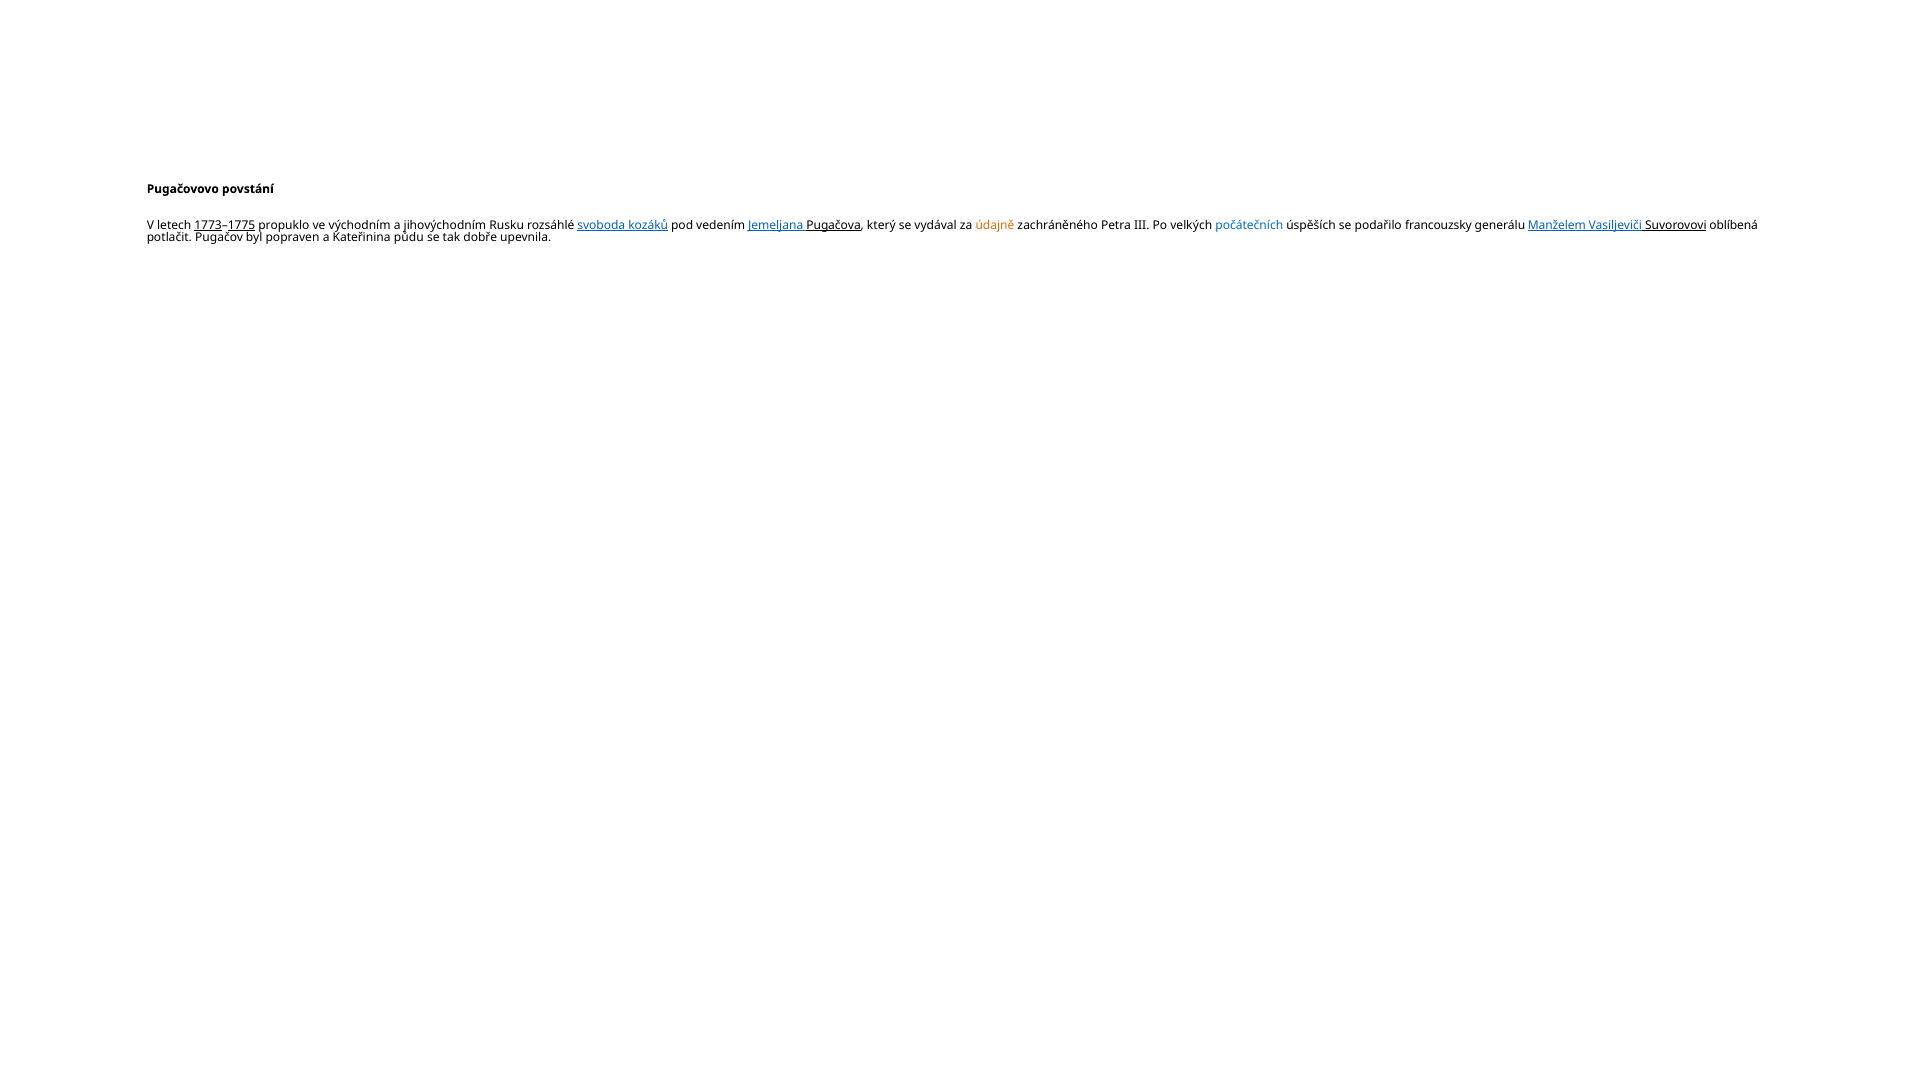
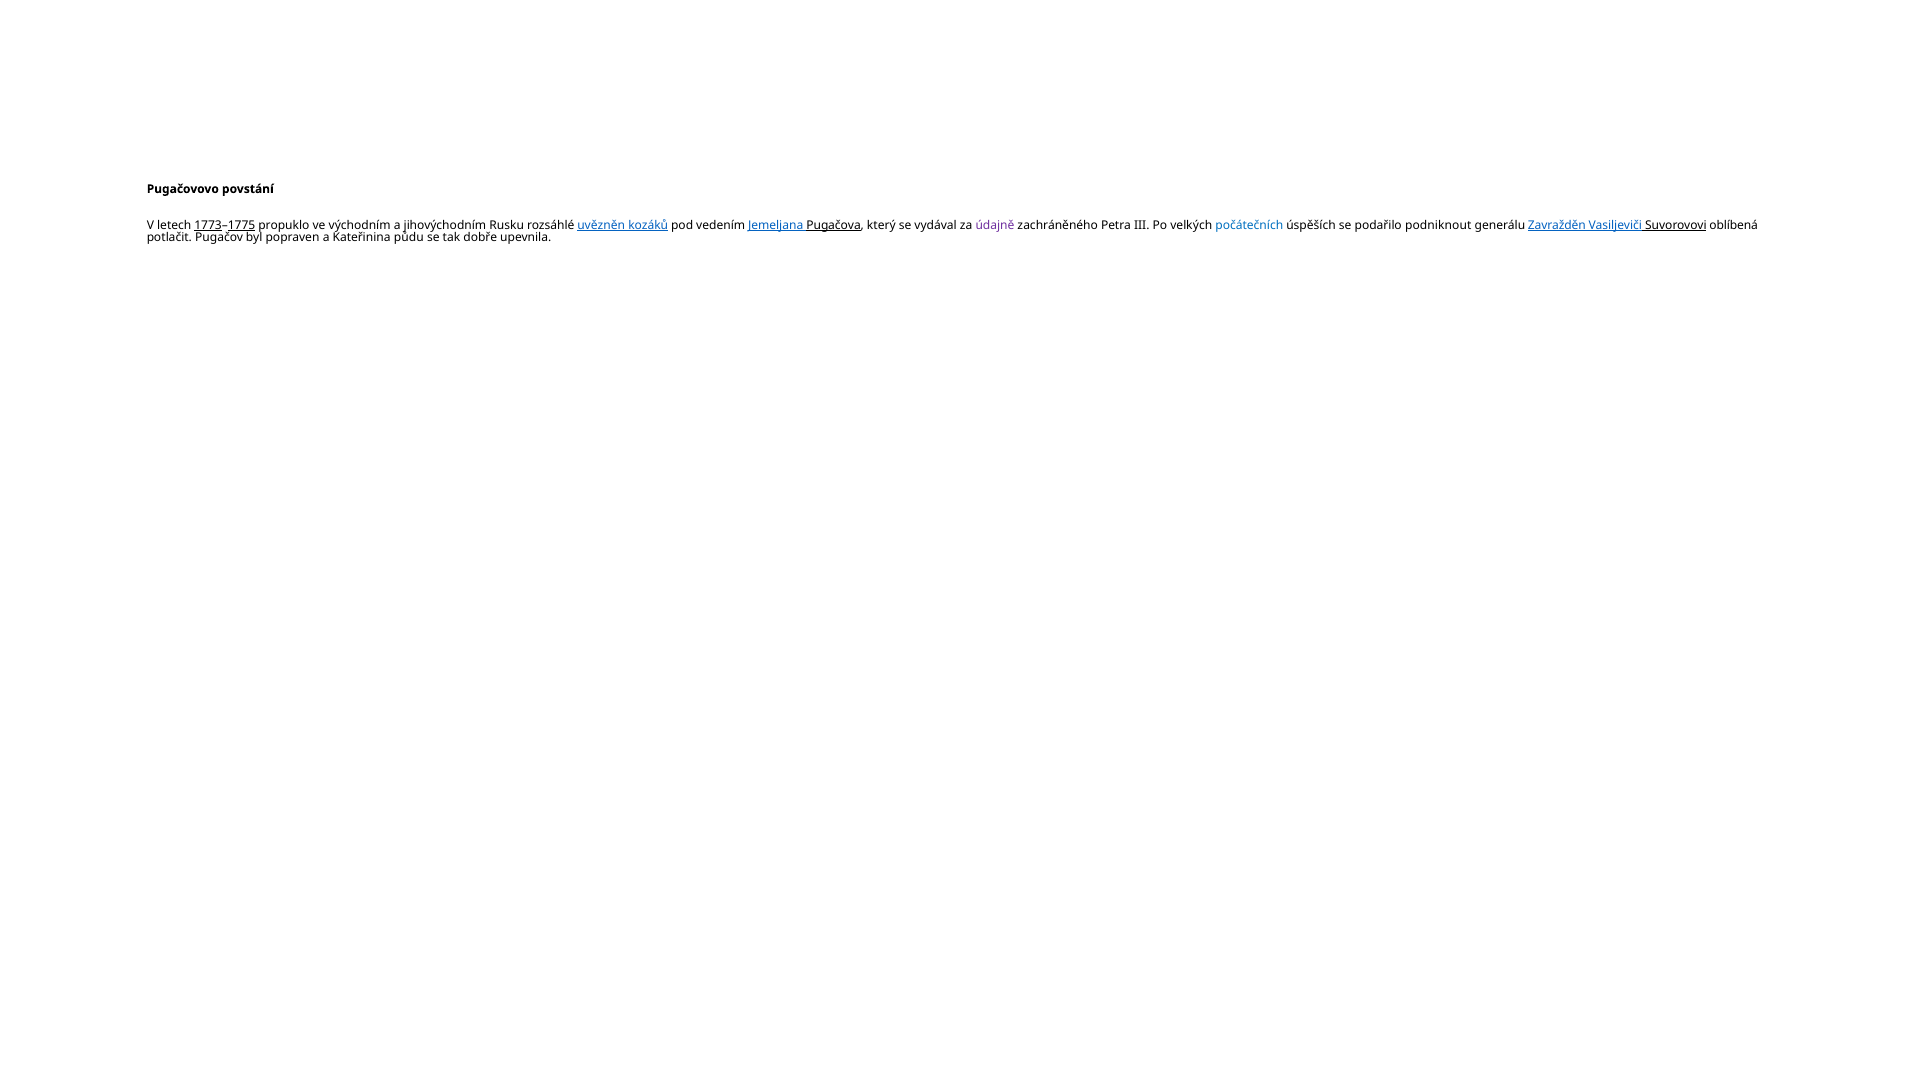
svoboda: svoboda -> uvězněn
údajně colour: orange -> purple
francouzsky: francouzsky -> podniknout
Manželem: Manželem -> Zavražděn
